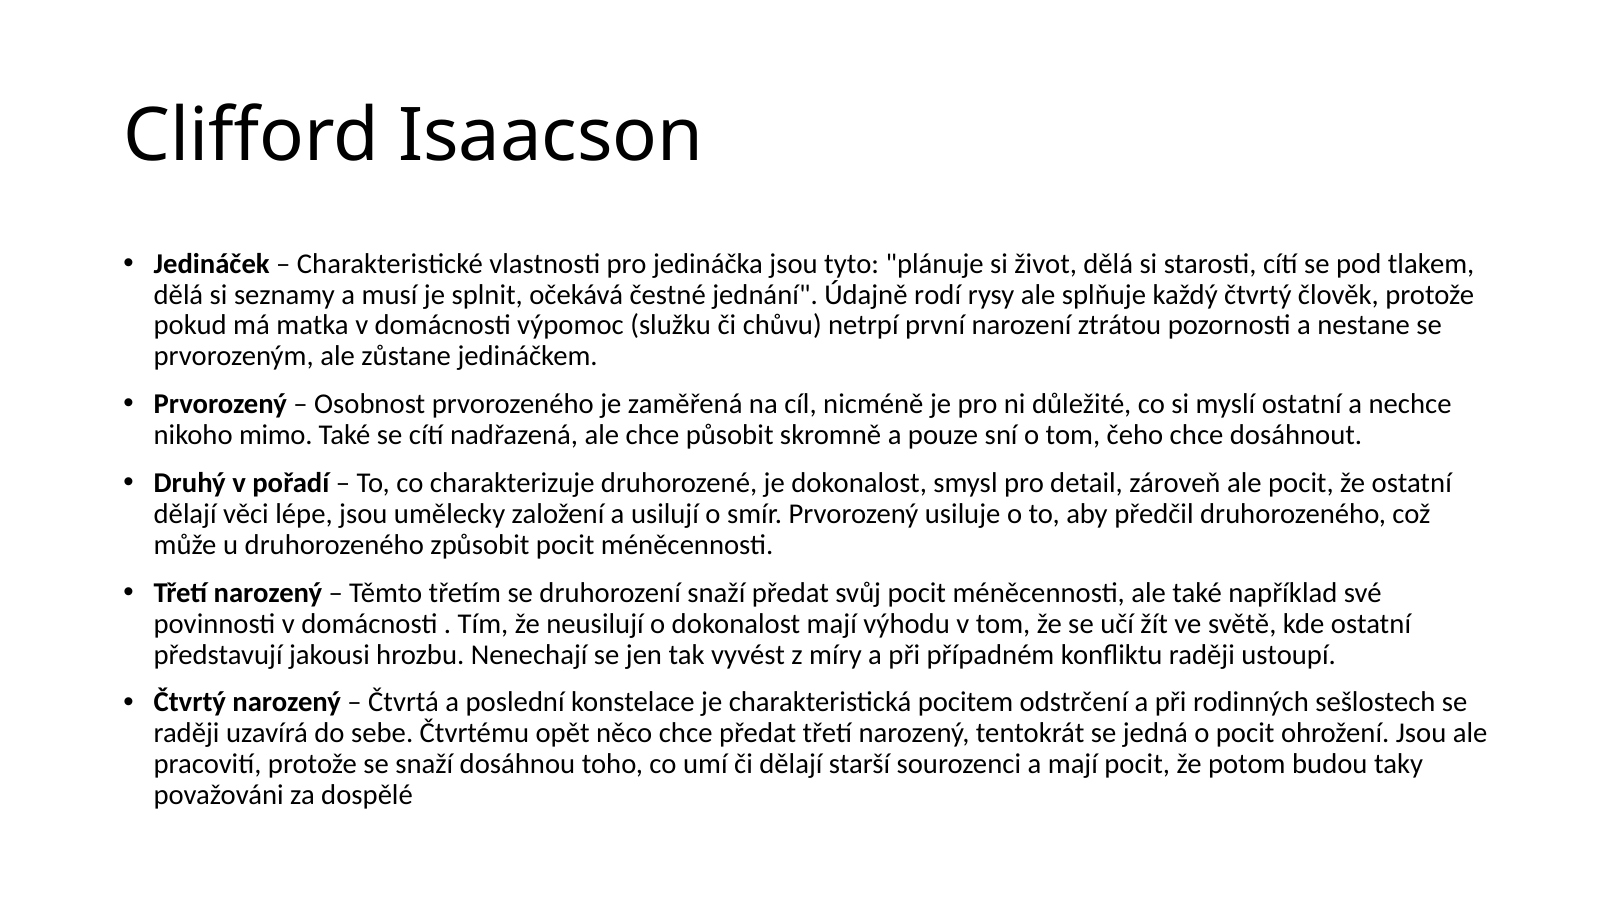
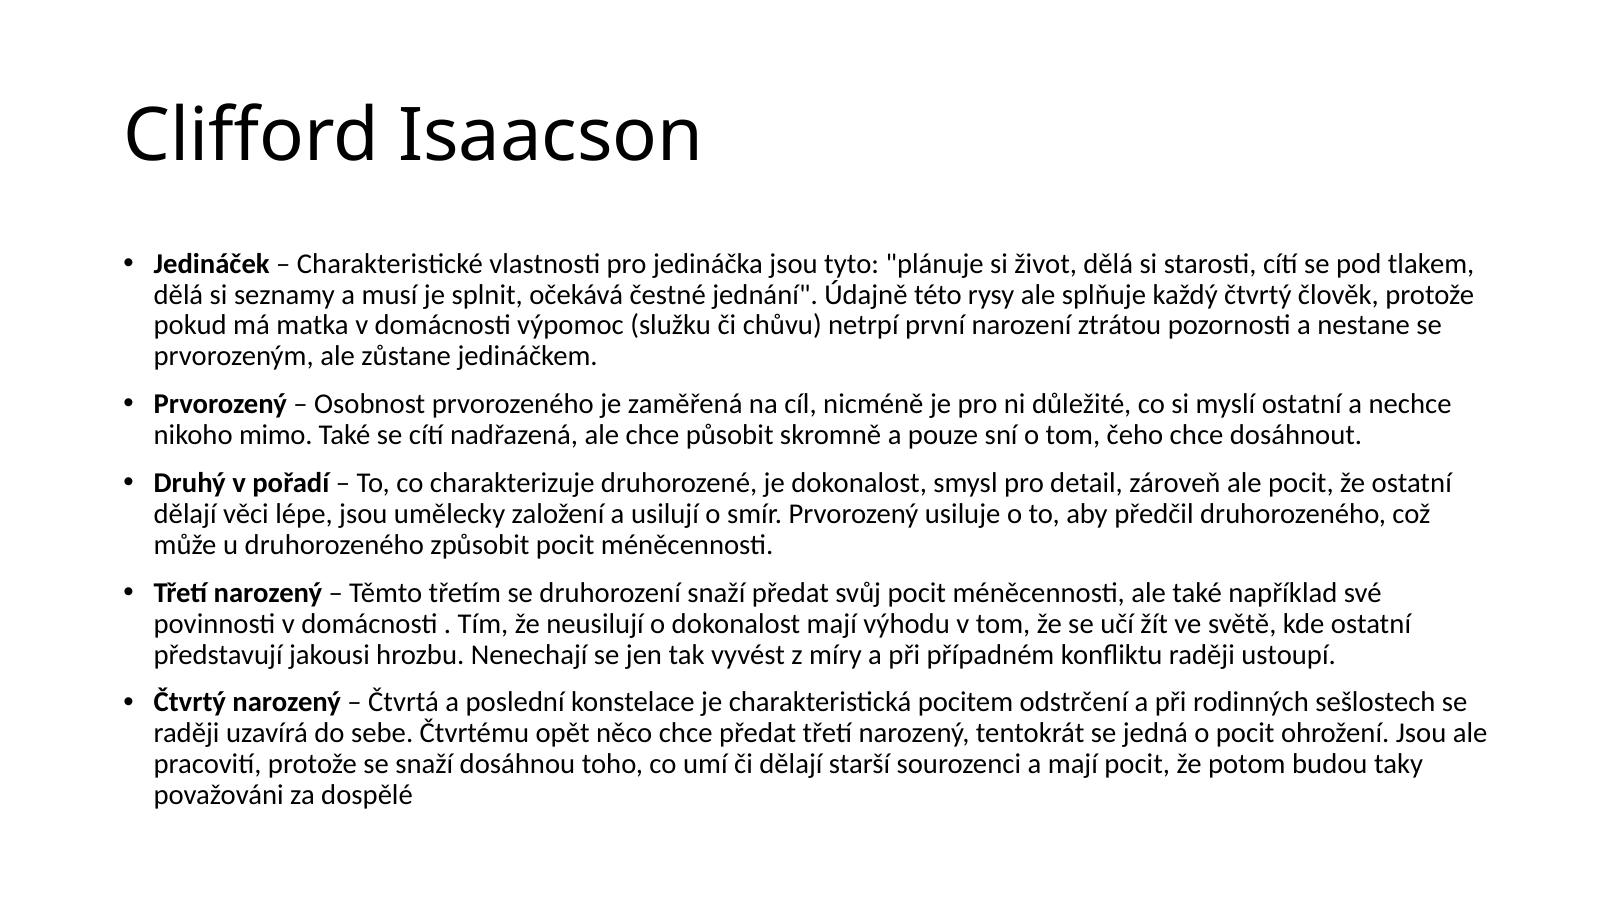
rodí: rodí -> této
